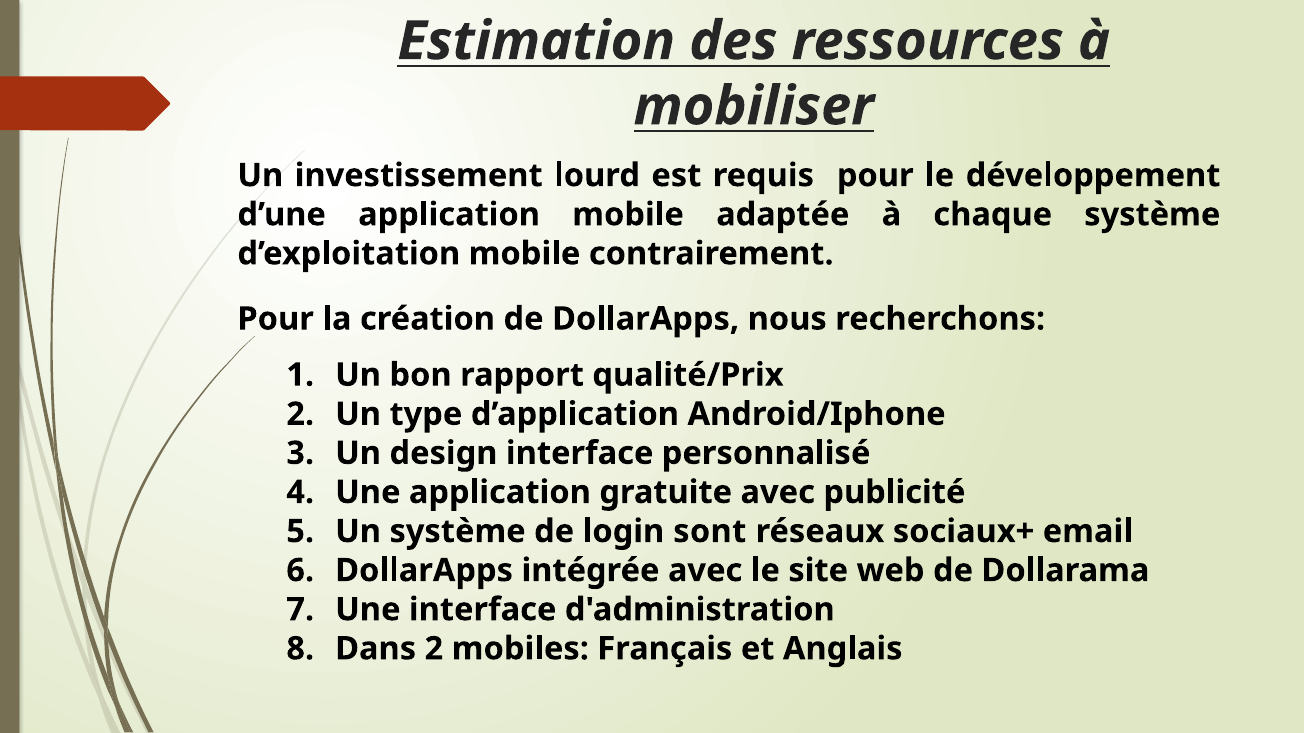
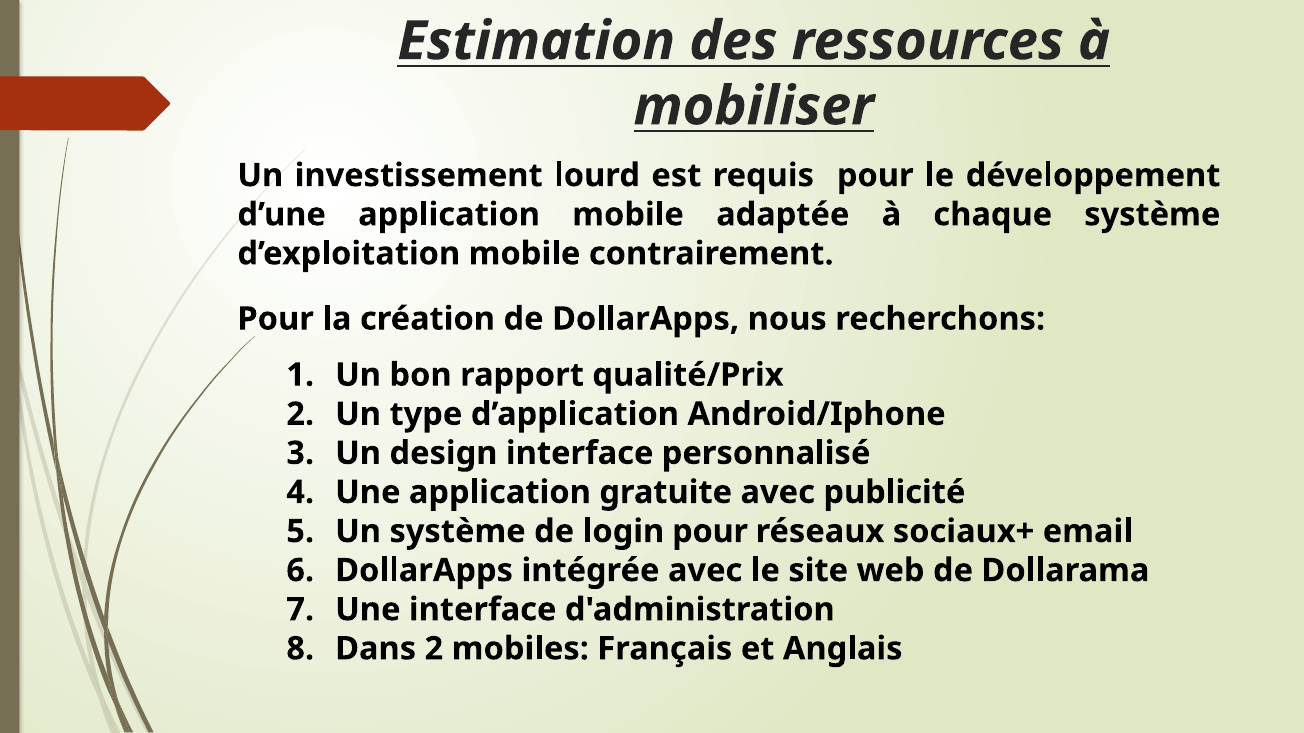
login sont: sont -> pour
